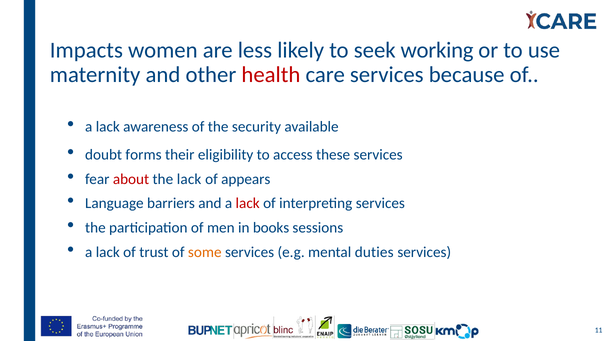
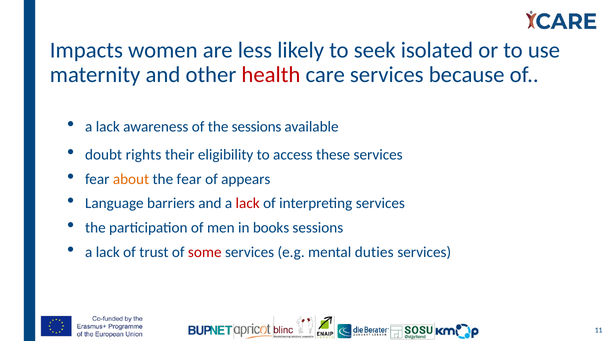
working: working -> isolated
the security: security -> sessions
forms: forms -> rights
about colour: red -> orange
the lack: lack -> fear
some colour: orange -> red
